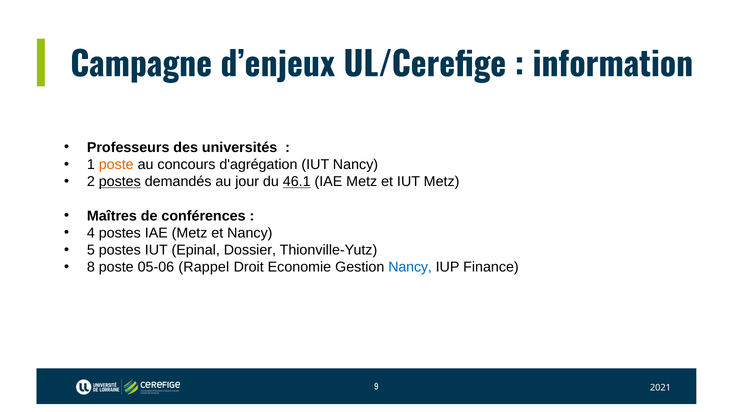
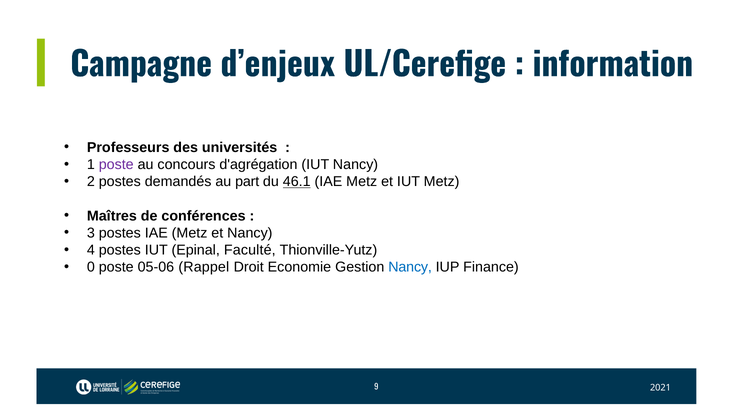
poste at (116, 165) colour: orange -> purple
postes at (120, 182) underline: present -> none
jour: jour -> part
4: 4 -> 3
5: 5 -> 4
Dossier: Dossier -> Faculté
8: 8 -> 0
